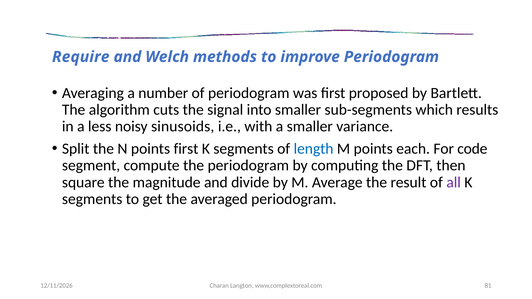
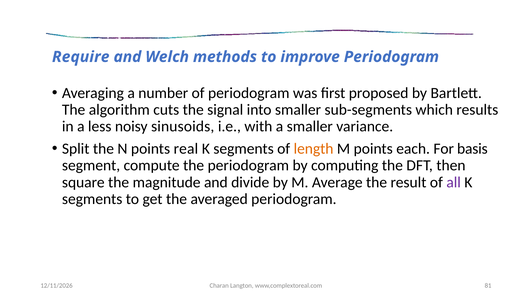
points first: first -> real
length colour: blue -> orange
code: code -> basis
